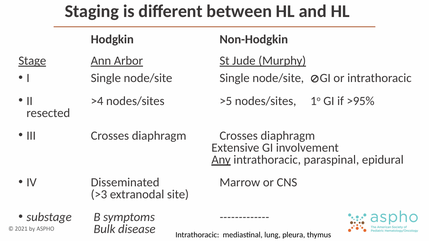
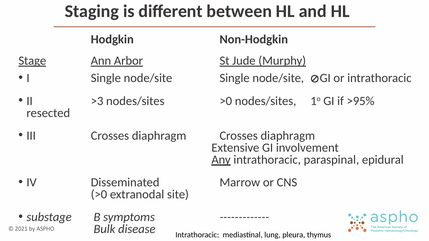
>4: >4 -> >3
nodes/sites >5: >5 -> >0
>3 at (99, 195): >3 -> >0
